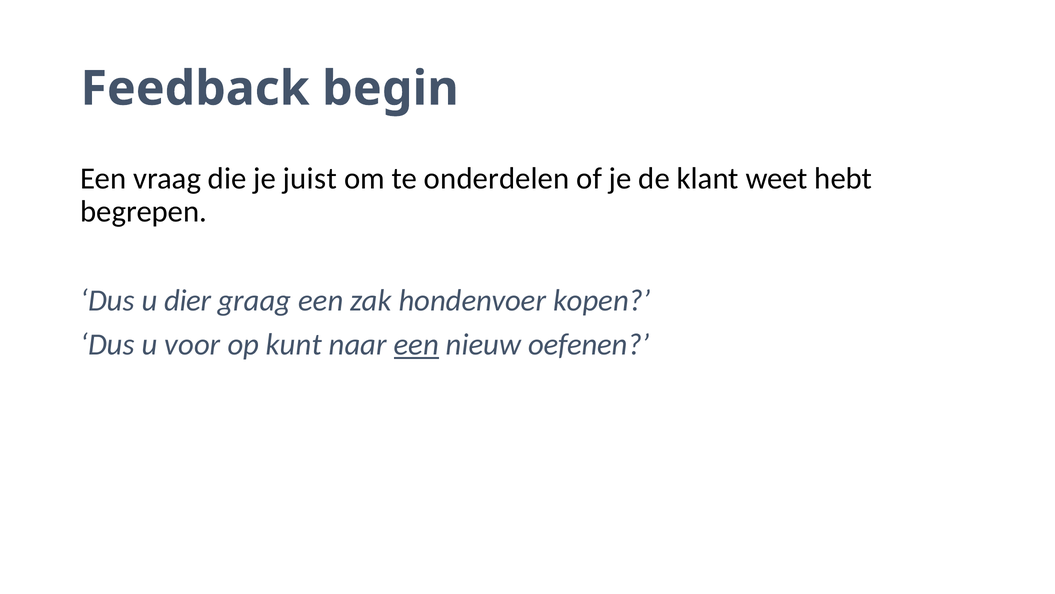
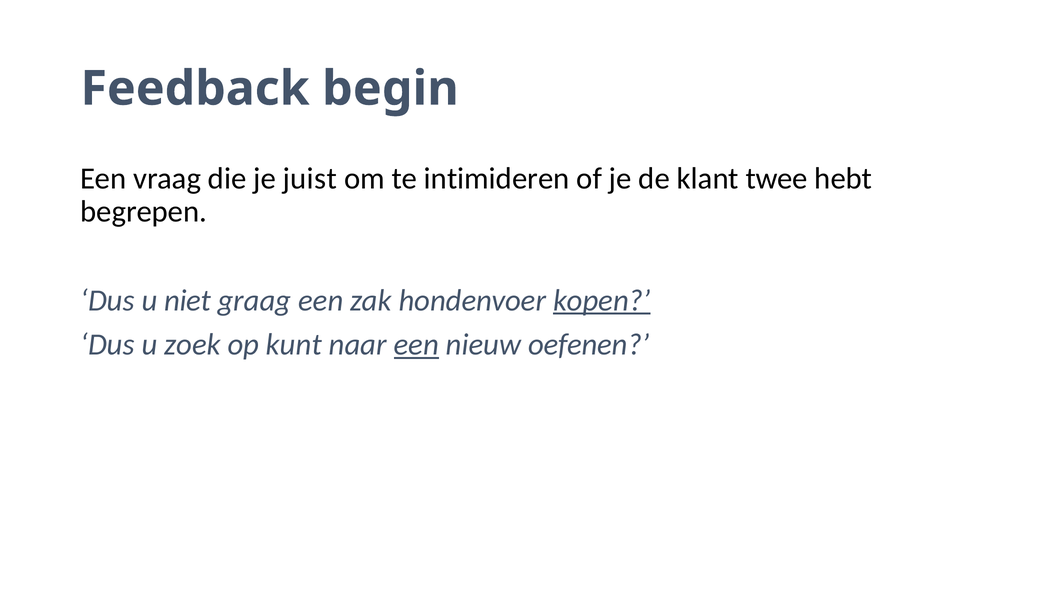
onderdelen: onderdelen -> intimideren
weet: weet -> twee
dier: dier -> niet
kopen underline: none -> present
voor: voor -> zoek
